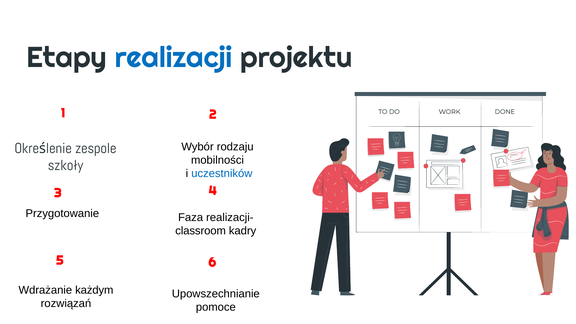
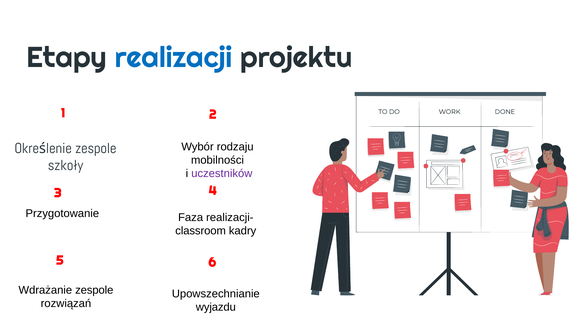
uczestników colour: blue -> purple
Wdrażanie każdym: każdym -> zespole
pomoce: pomoce -> wyjazdu
